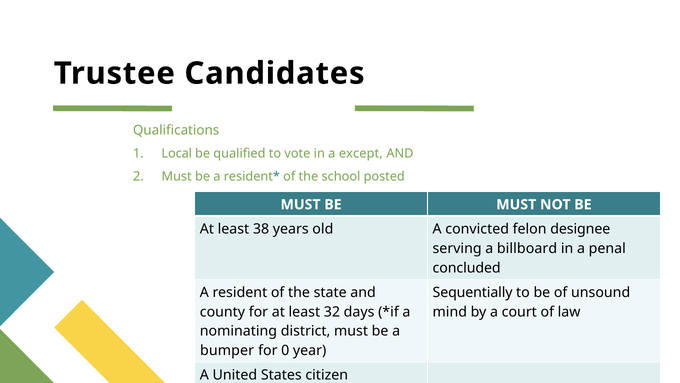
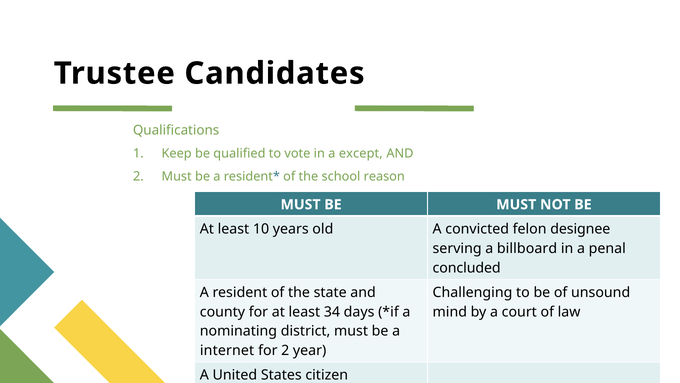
Local: Local -> Keep
posted: posted -> reason
38: 38 -> 10
Sequentially: Sequentially -> Challenging
32: 32 -> 34
bumper: bumper -> internet
for 0: 0 -> 2
